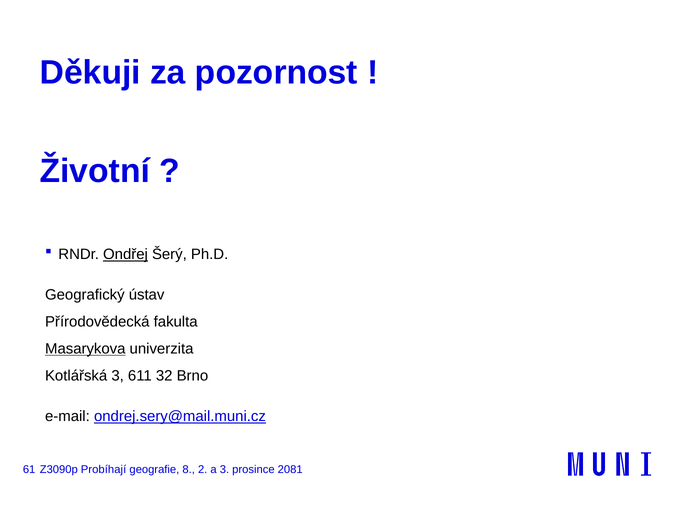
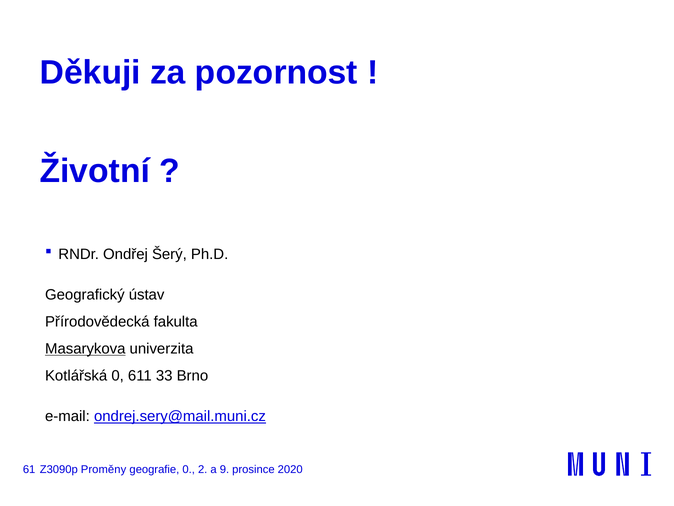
Ondřej underline: present -> none
Kotlářská 3: 3 -> 0
32: 32 -> 33
Probíhají: Probíhají -> Proměny
geografie 8: 8 -> 0
a 3: 3 -> 9
2081: 2081 -> 2020
